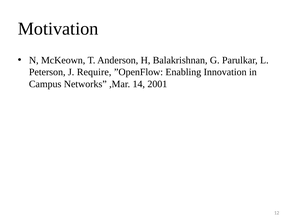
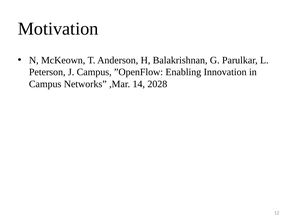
J Require: Require -> Campus
2001: 2001 -> 2028
